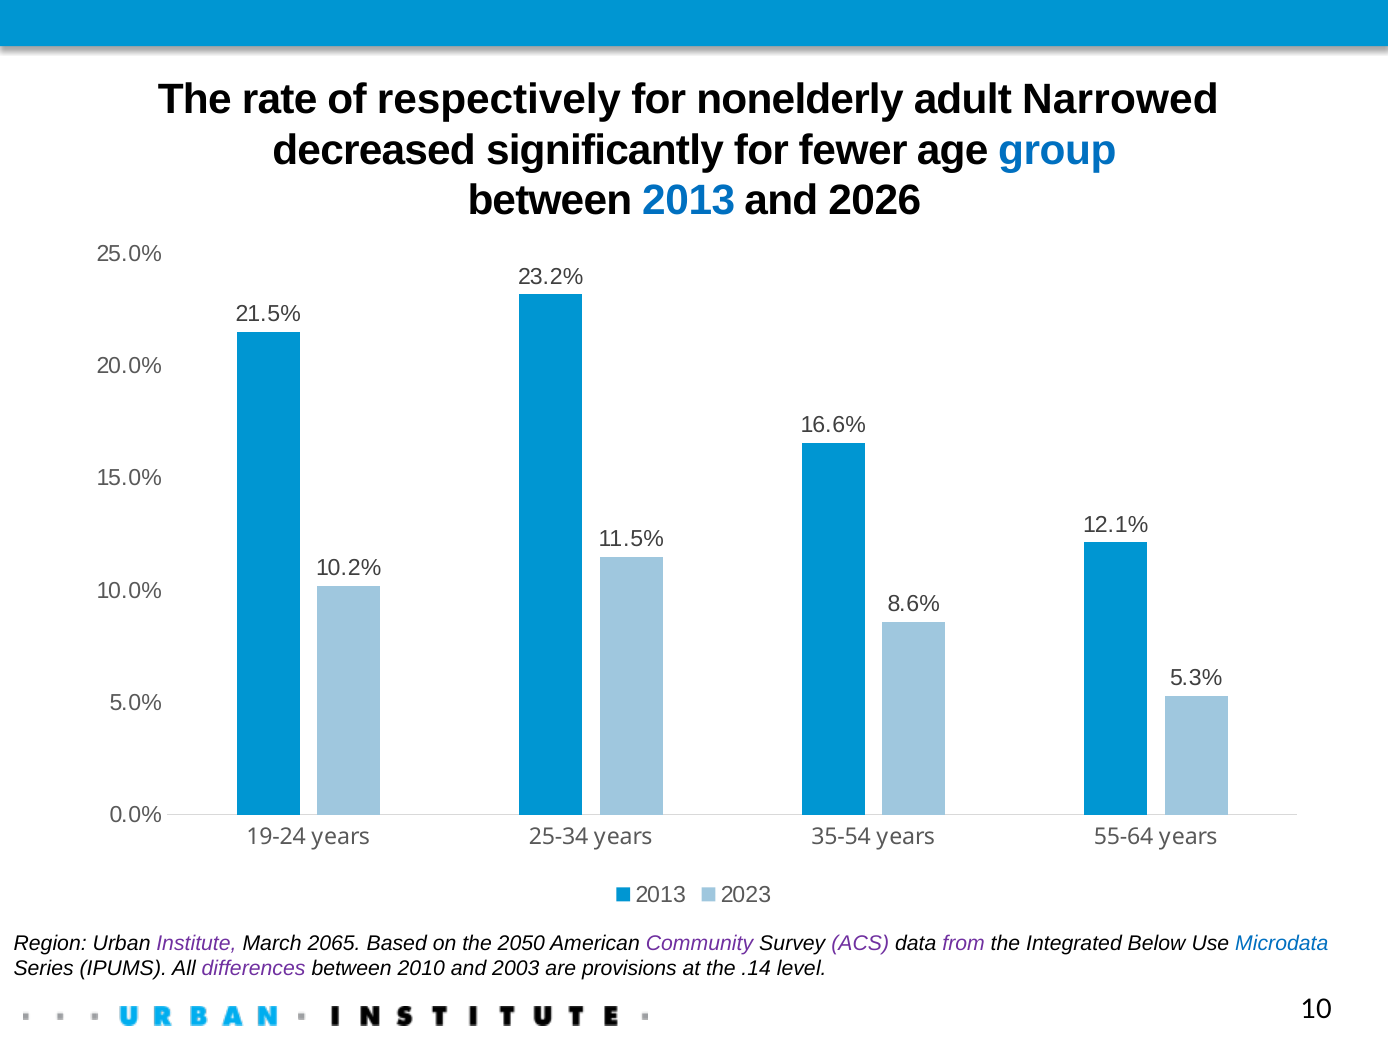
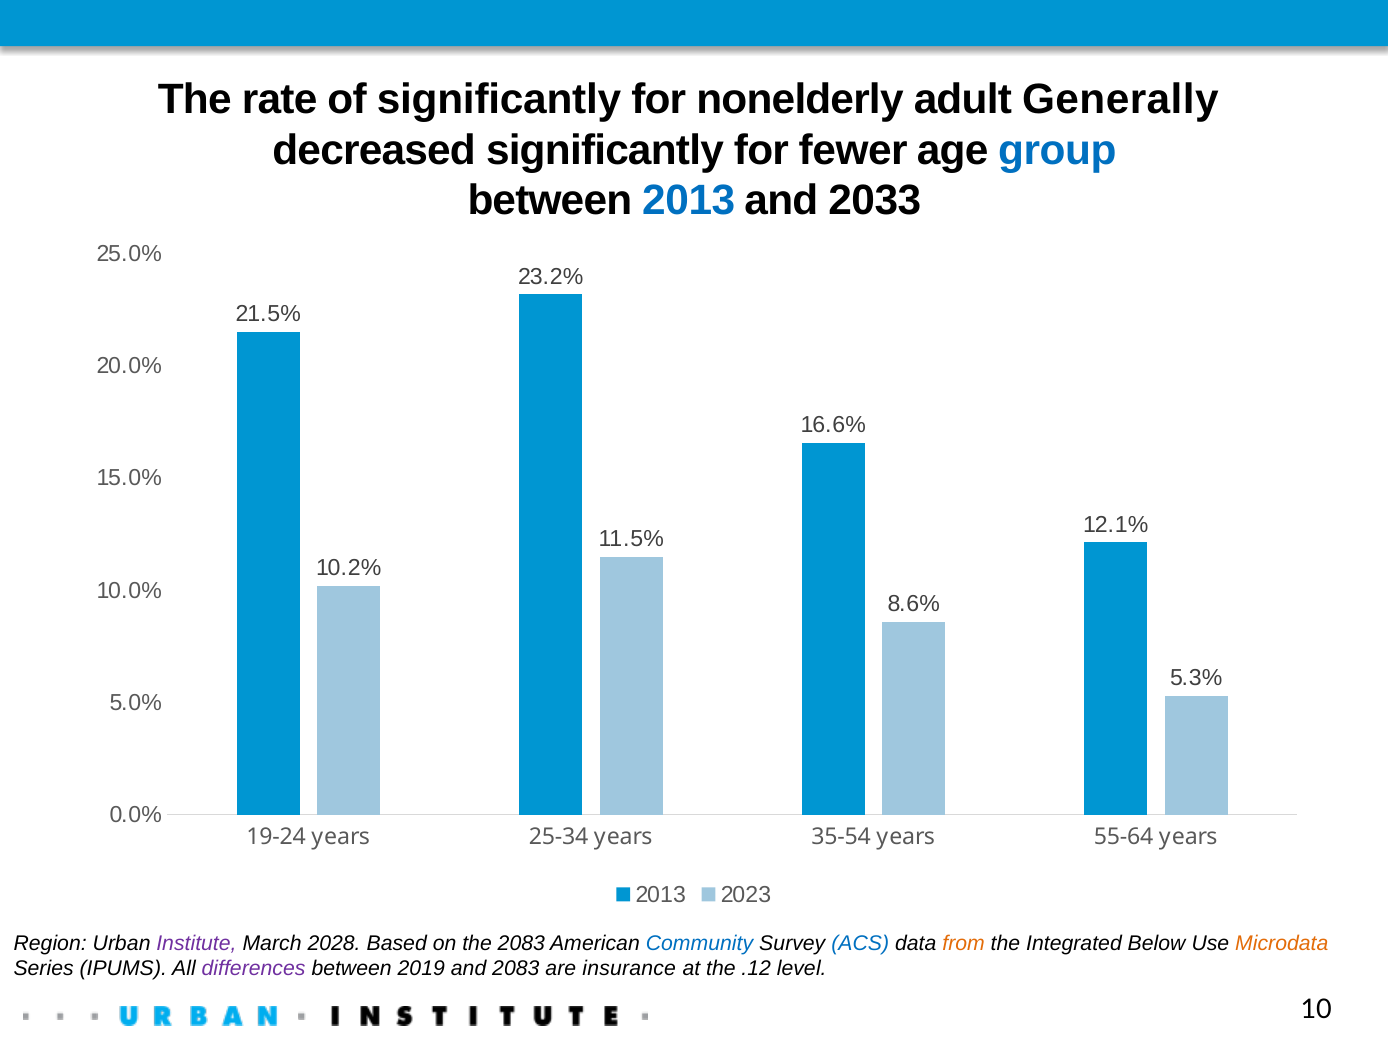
of respectively: respectively -> significantly
Narrowed: Narrowed -> Generally
2026: 2026 -> 2033
2065: 2065 -> 2028
the 2050: 2050 -> 2083
Community colour: purple -> blue
ACS colour: purple -> blue
from colour: purple -> orange
Microdata colour: blue -> orange
2010: 2010 -> 2019
and 2003: 2003 -> 2083
provisions: provisions -> insurance
.14: .14 -> .12
